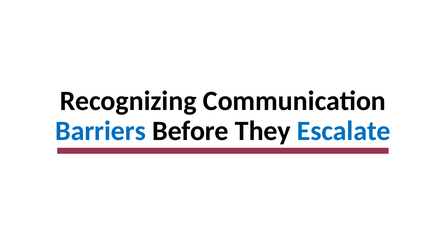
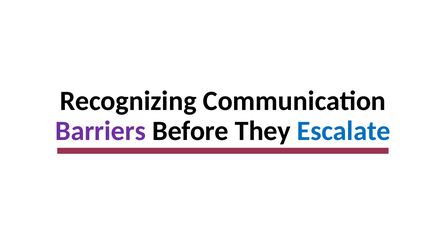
Barriers colour: blue -> purple
